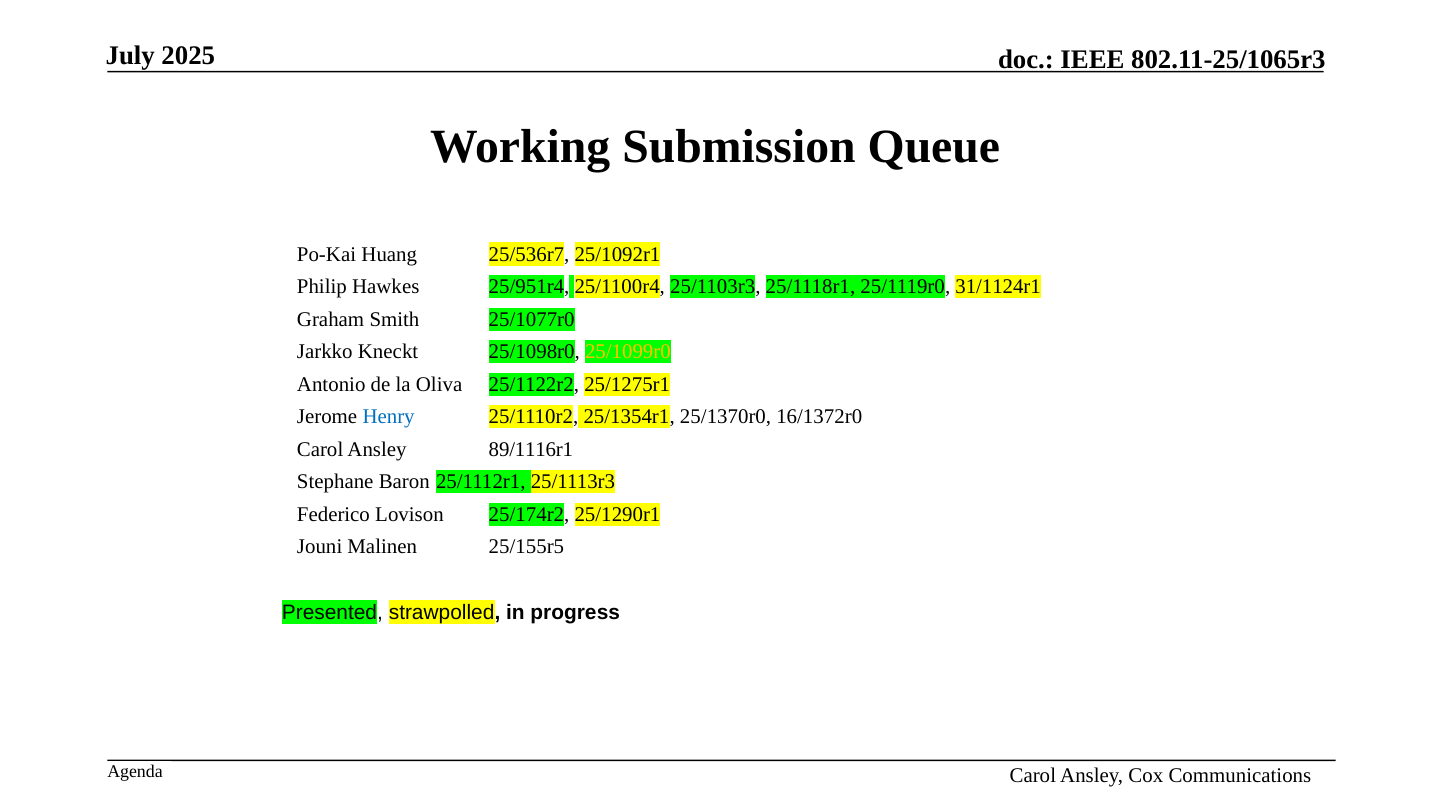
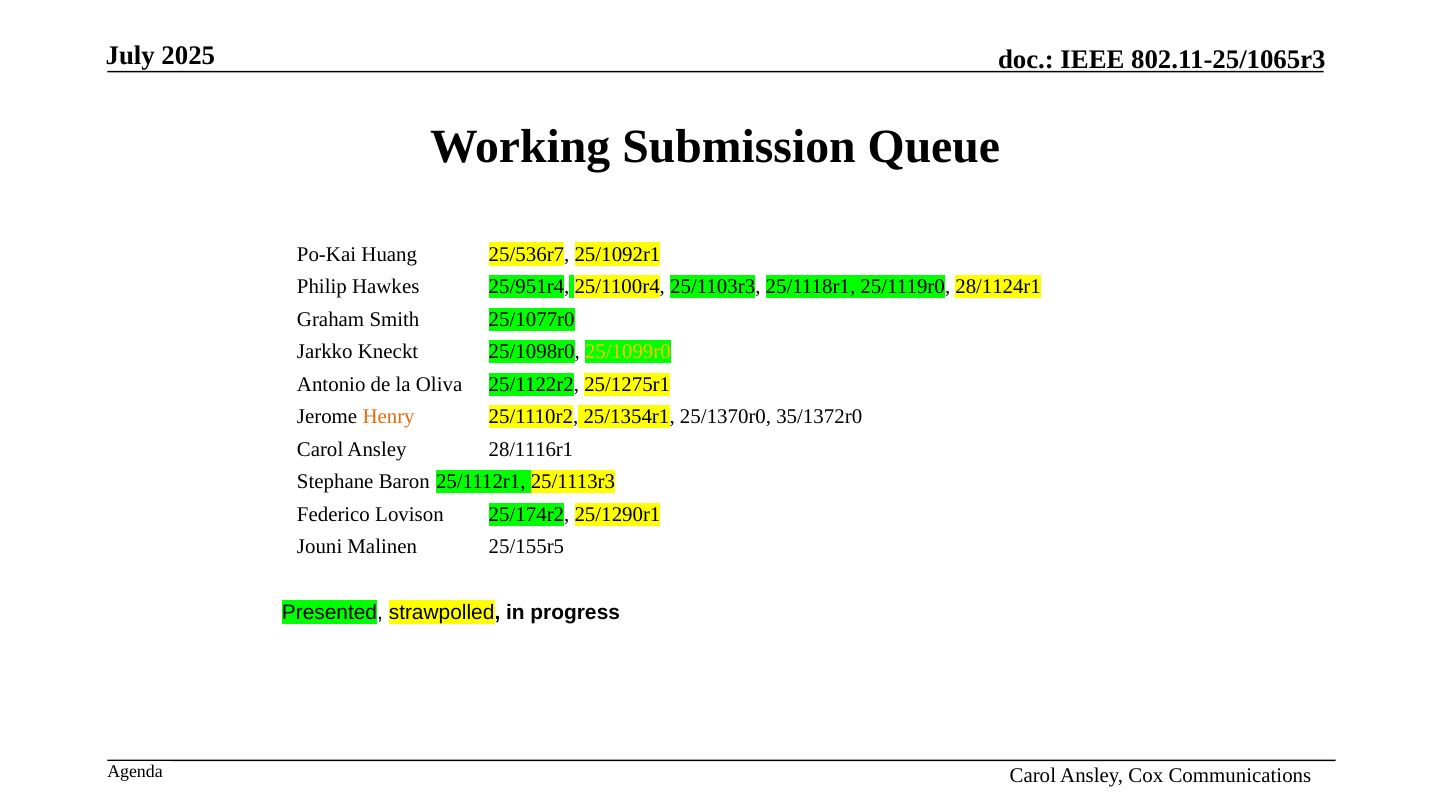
31/1124r1: 31/1124r1 -> 28/1124r1
Henry colour: blue -> orange
16/1372r0: 16/1372r0 -> 35/1372r0
89/1116r1: 89/1116r1 -> 28/1116r1
